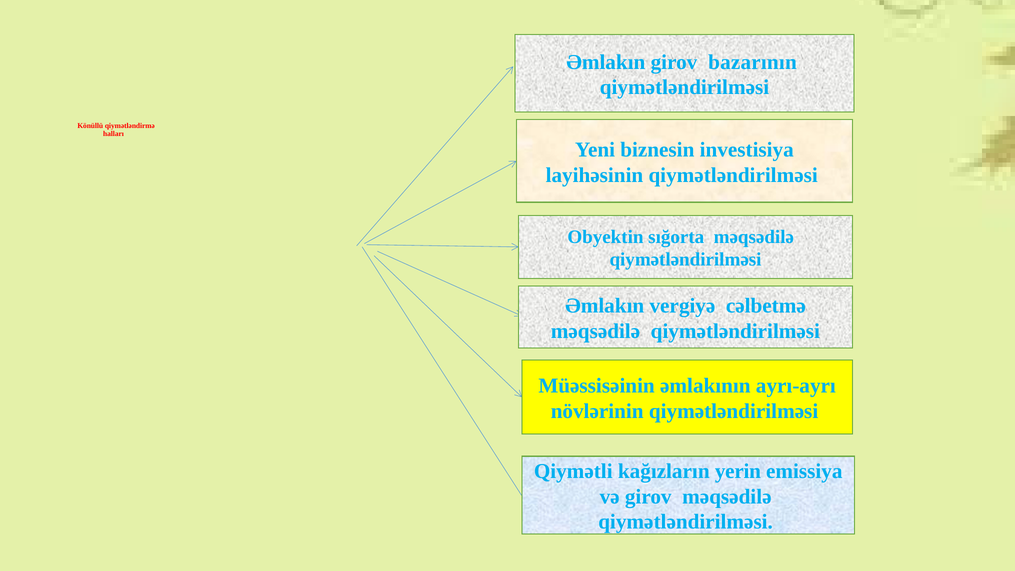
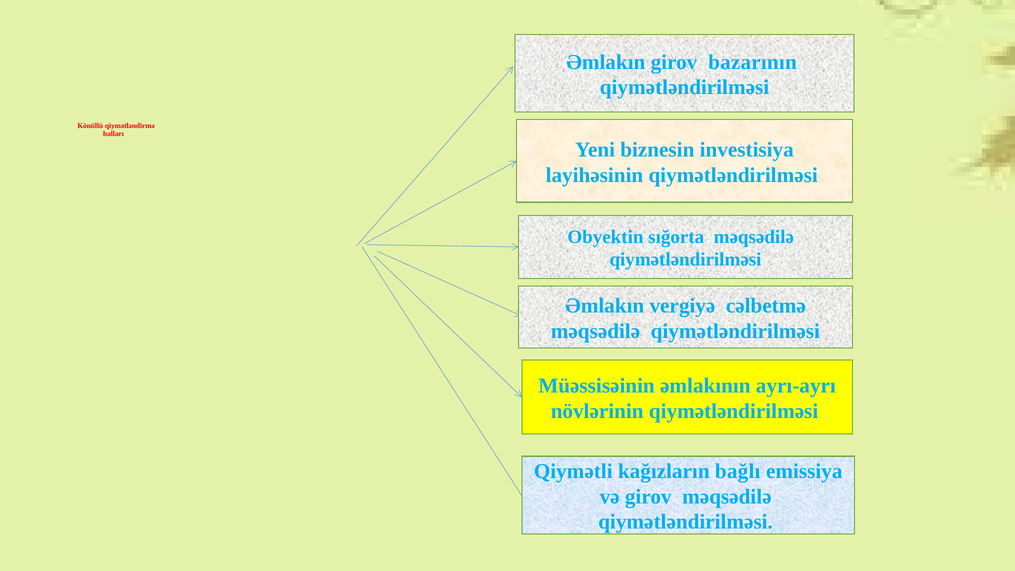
yerin: yerin -> bağlı
